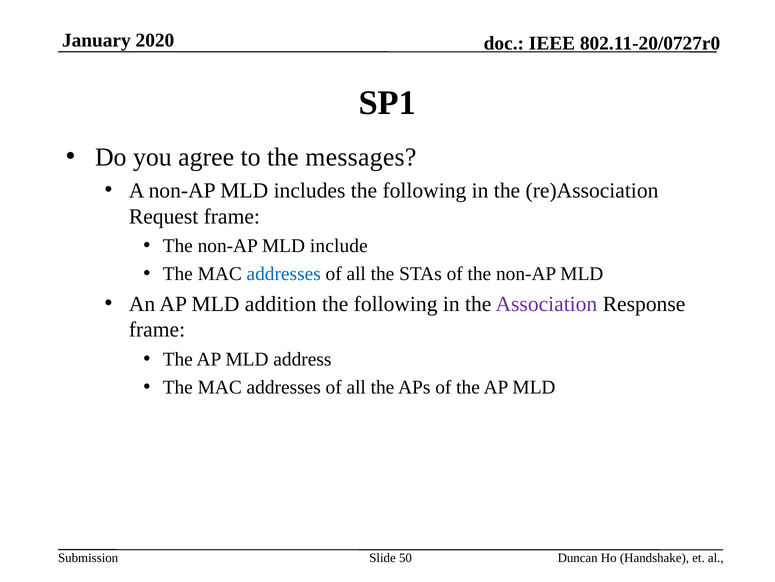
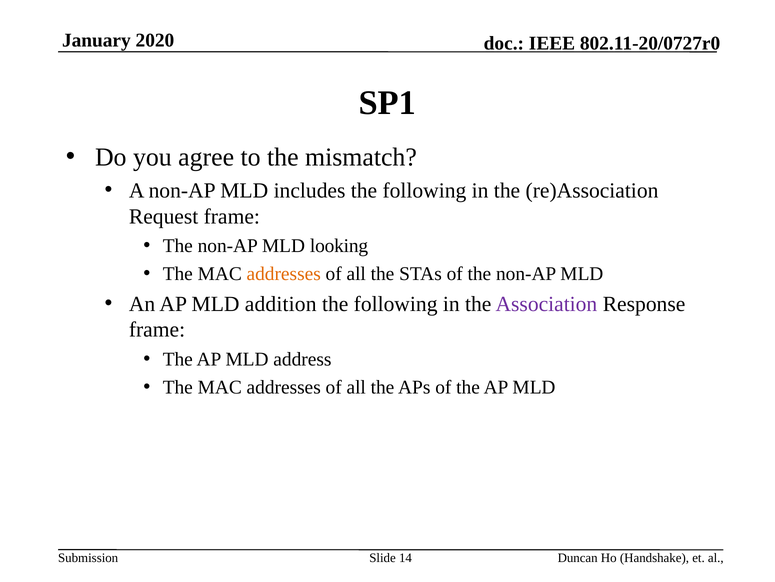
messages: messages -> mismatch
include: include -> looking
addresses at (284, 274) colour: blue -> orange
50: 50 -> 14
